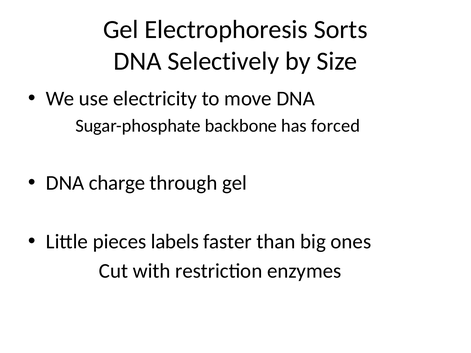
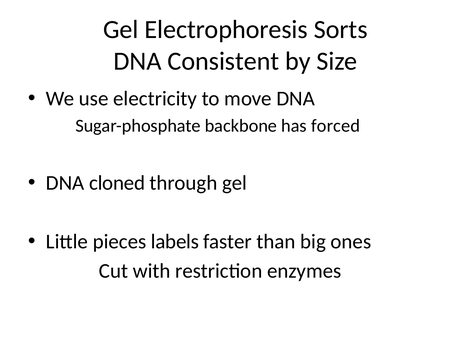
Selectively: Selectively -> Consistent
charge: charge -> cloned
